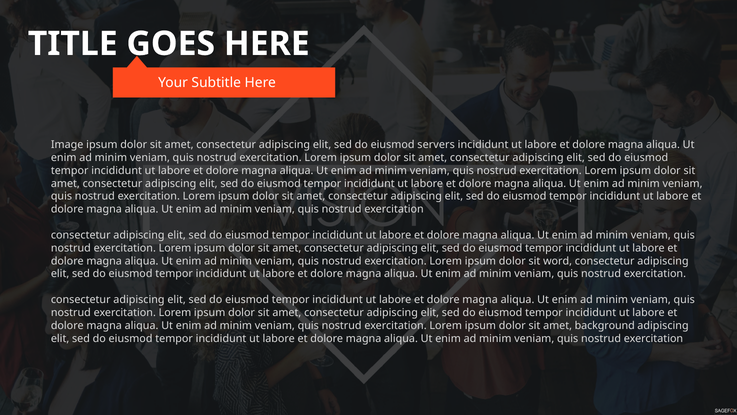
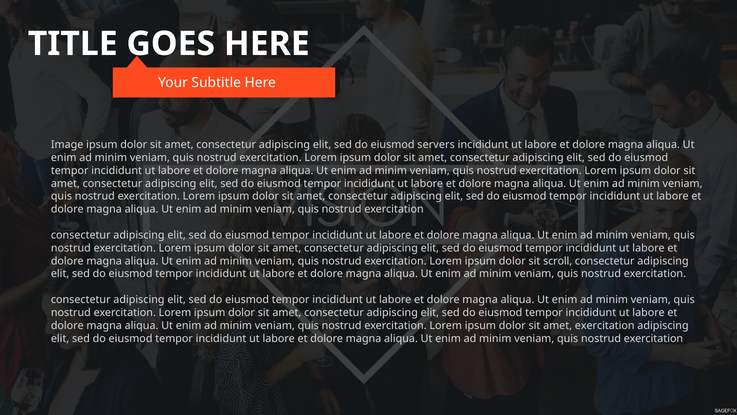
word: word -> scroll
amet background: background -> exercitation
